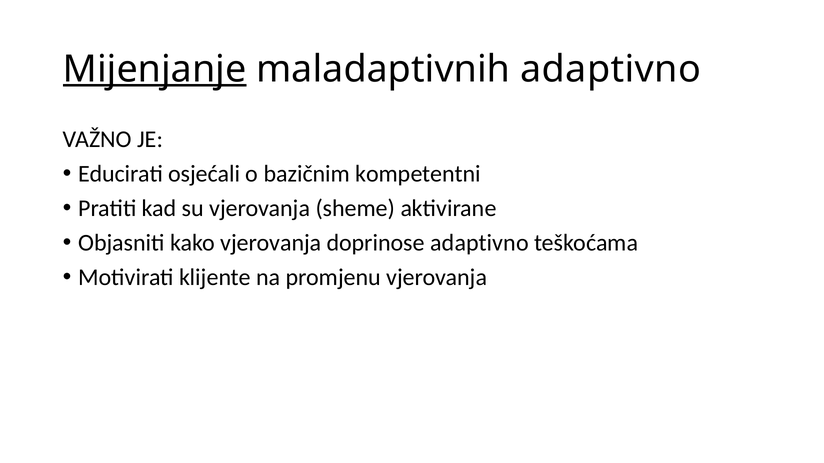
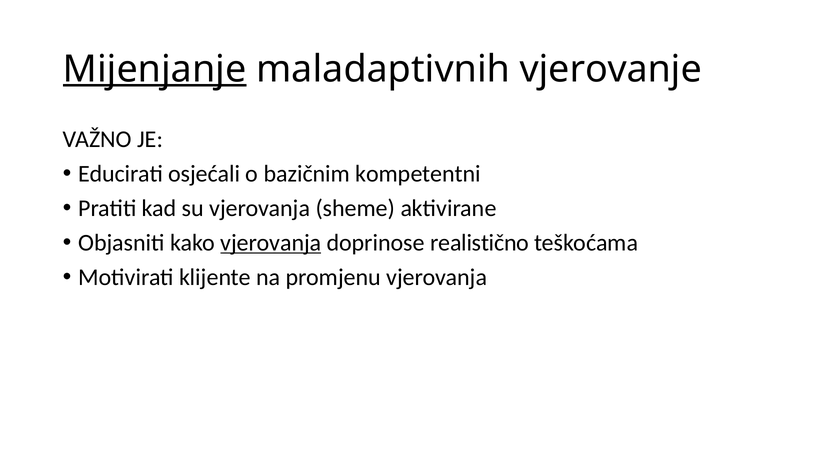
maladaptivnih adaptivno: adaptivno -> vjerovanje
vjerovanja at (271, 243) underline: none -> present
doprinose adaptivno: adaptivno -> realistično
